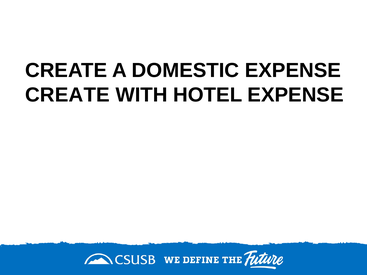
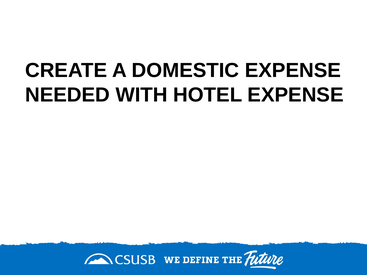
CREATE at (67, 95): CREATE -> NEEDED
